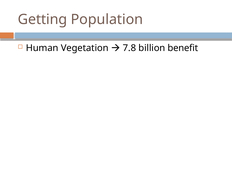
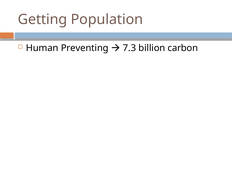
Vegetation: Vegetation -> Preventing
7.8: 7.8 -> 7.3
benefit: benefit -> carbon
